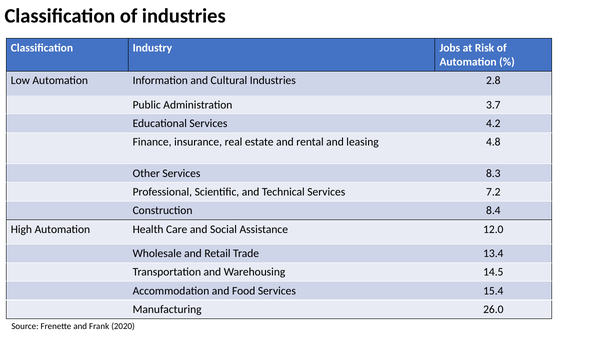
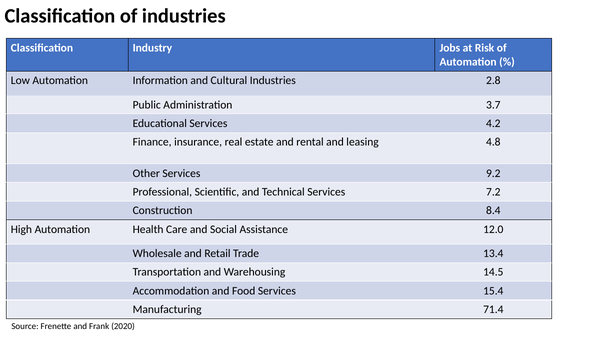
8.3: 8.3 -> 9.2
26.0: 26.0 -> 71.4
